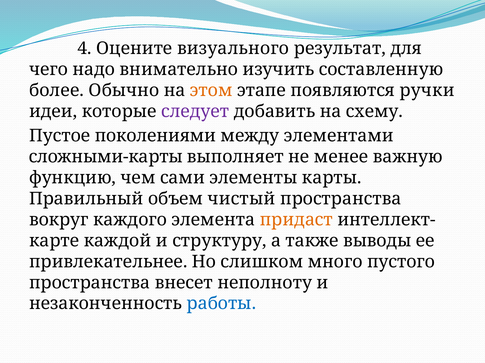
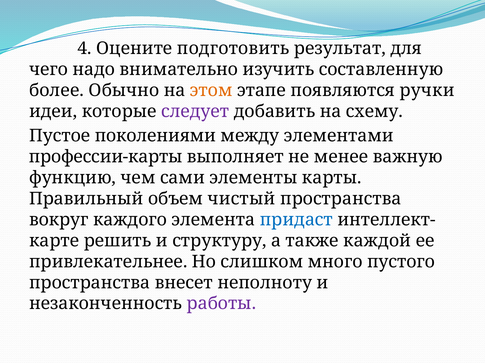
визуального: визуального -> подготовить
сложными-карты: сложными-карты -> профессии-карты
придаст colour: orange -> blue
каждой: каждой -> решить
выводы: выводы -> каждой
работы colour: blue -> purple
